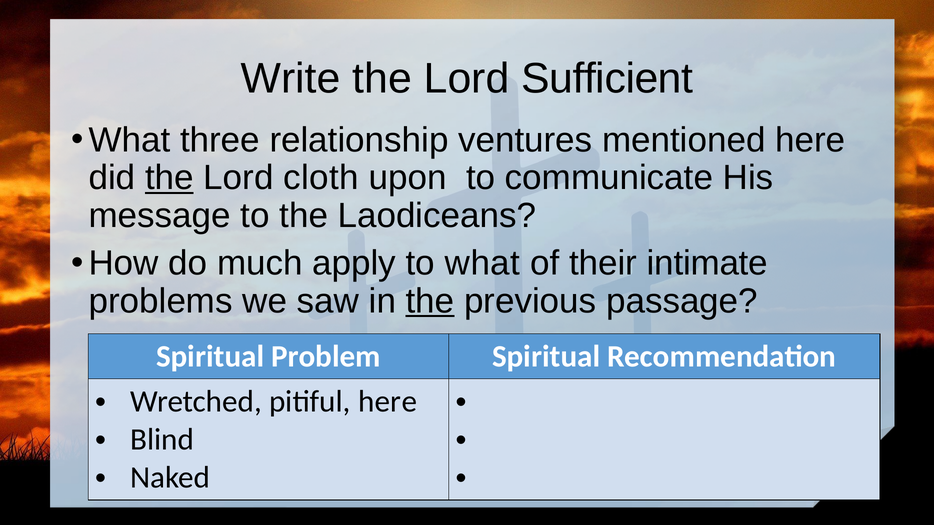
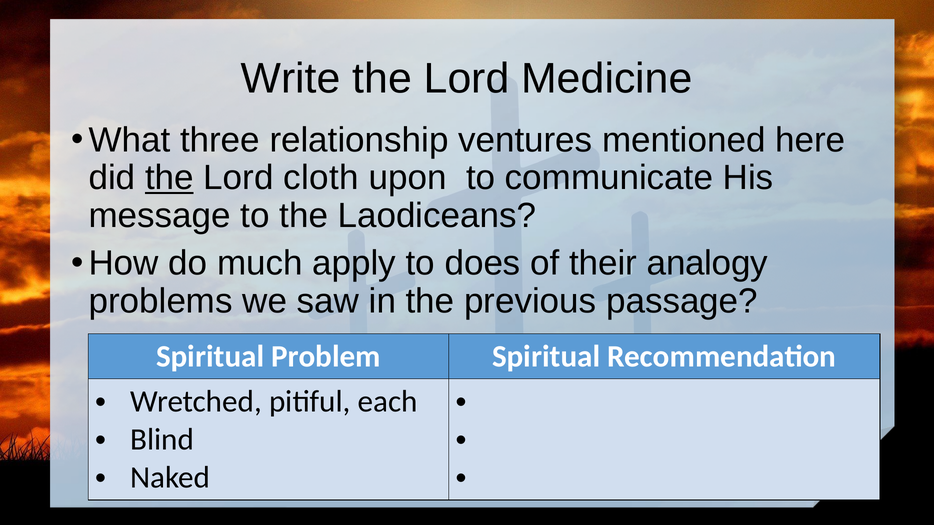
Sufficient: Sufficient -> Medicine
to what: what -> does
intimate: intimate -> analogy
the at (430, 301) underline: present -> none
pitiful here: here -> each
